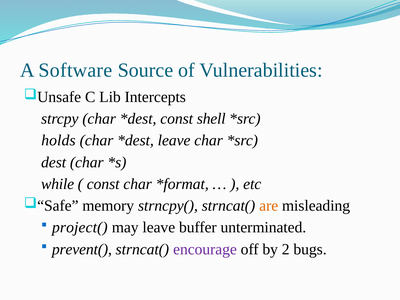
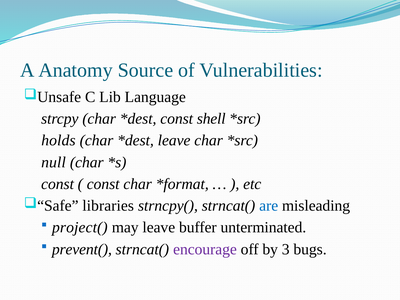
Software: Software -> Anatomy
Intercepts: Intercepts -> Language
dest: dest -> null
while at (58, 184): while -> const
memory: memory -> libraries
are colour: orange -> blue
2: 2 -> 3
